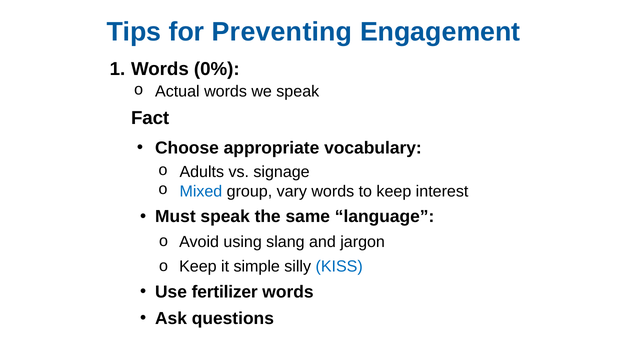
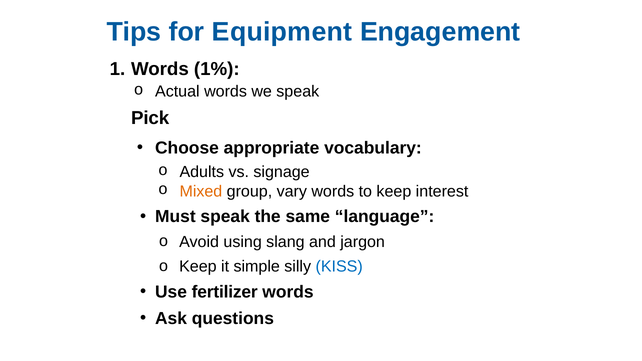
Preventing: Preventing -> Equipment
0%: 0% -> 1%
Fact: Fact -> Pick
Mixed colour: blue -> orange
